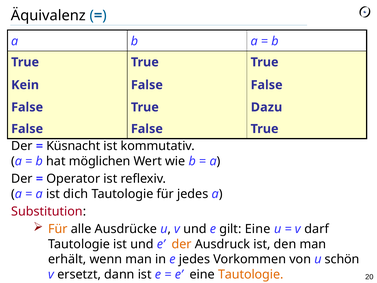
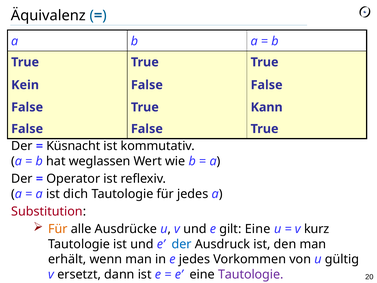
Dazu: Dazu -> Kann
möglichen: möglichen -> weglassen
darf: darf -> kurz
der at (182, 244) colour: orange -> blue
schön: schön -> gültig
Tautologie at (251, 274) colour: orange -> purple
